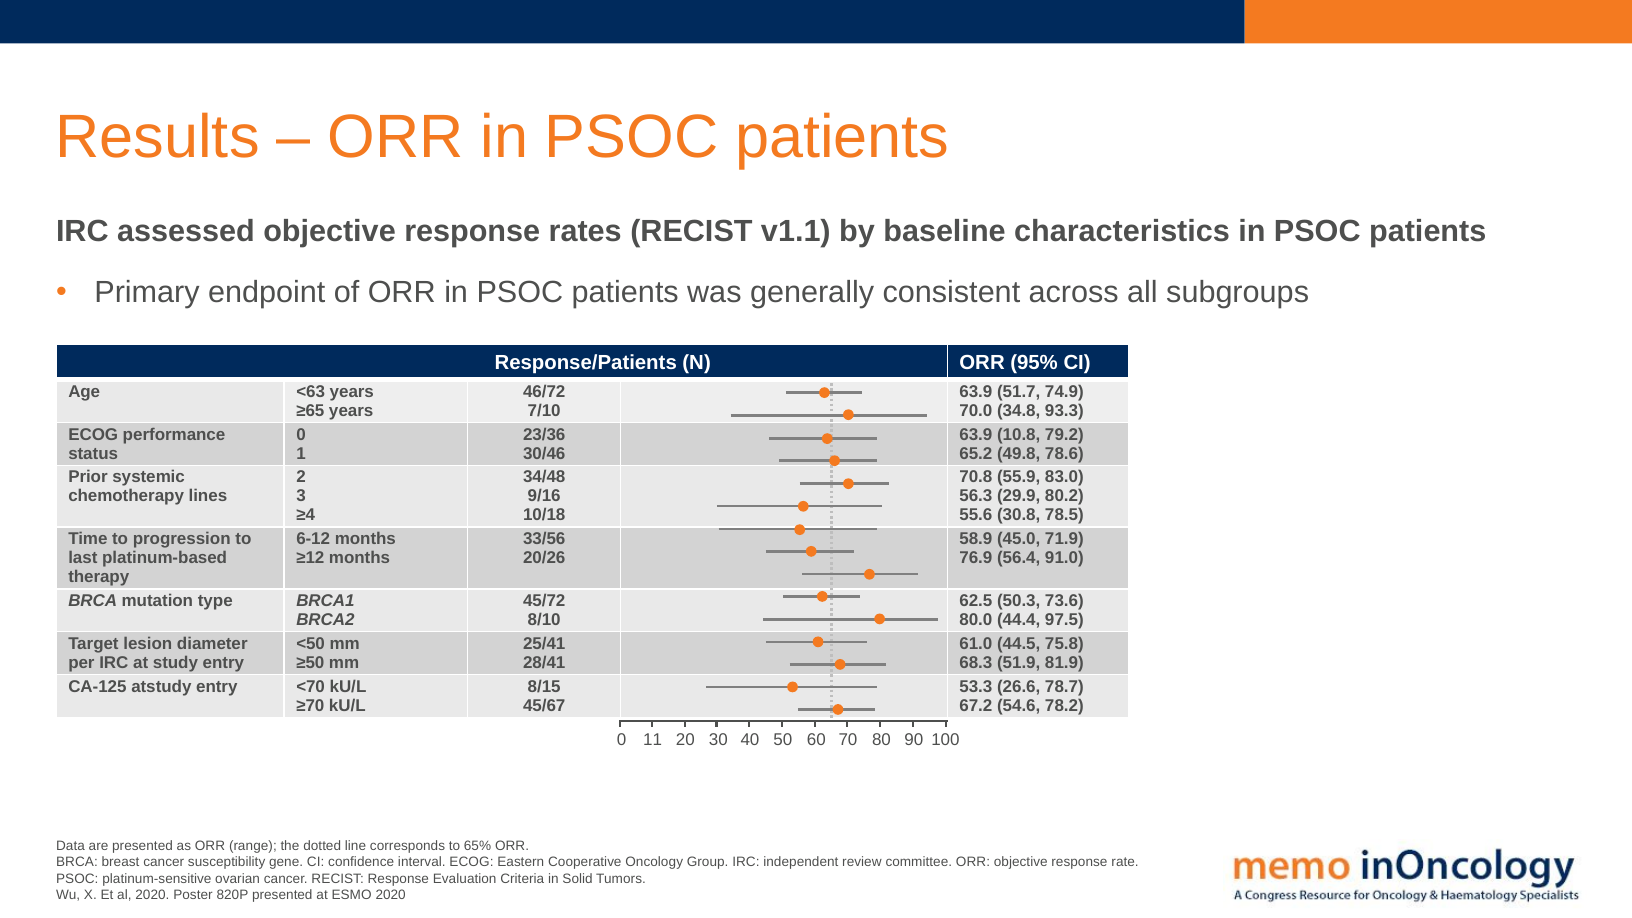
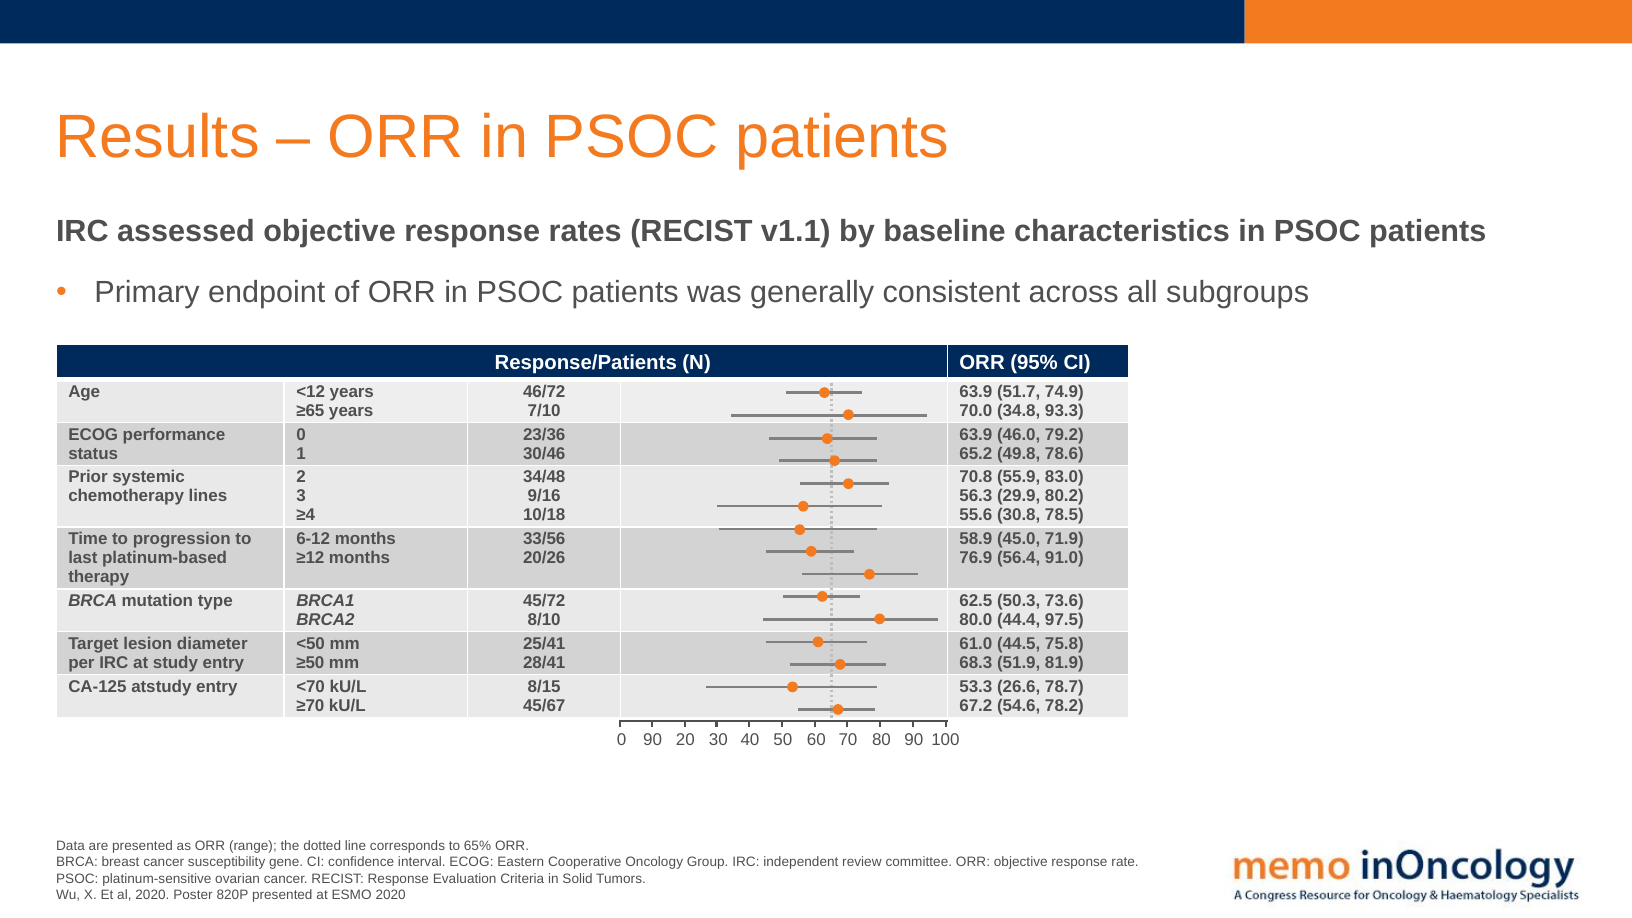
<63: <63 -> <12
10.8: 10.8 -> 46.0
0 11: 11 -> 90
